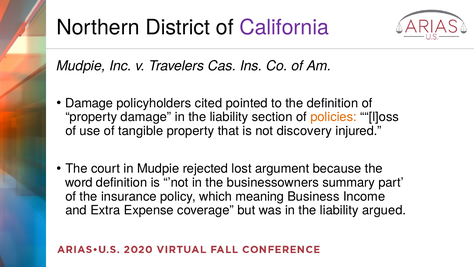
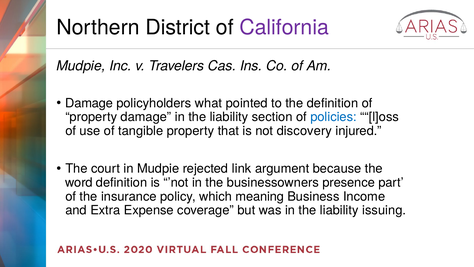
cited: cited -> what
policies colour: orange -> blue
lost: lost -> link
summary: summary -> presence
argued: argued -> issuing
